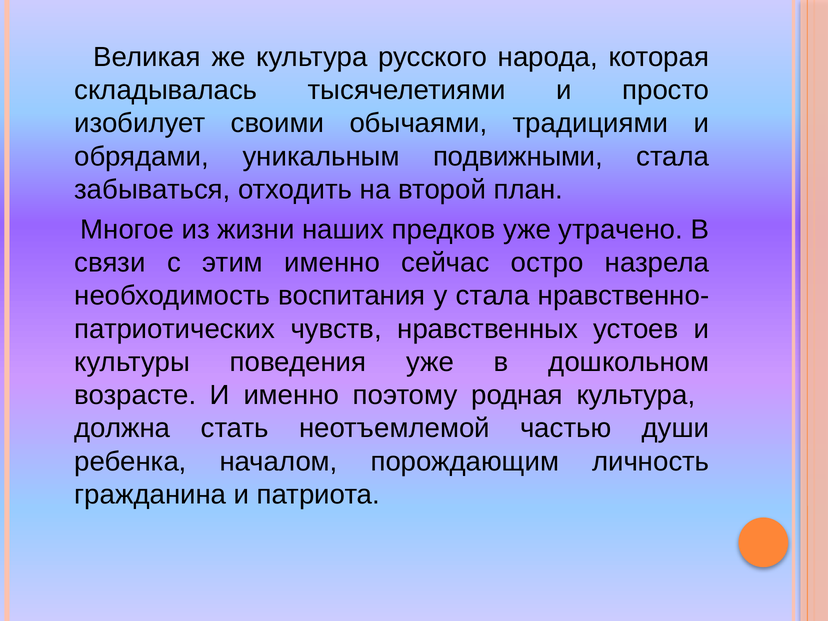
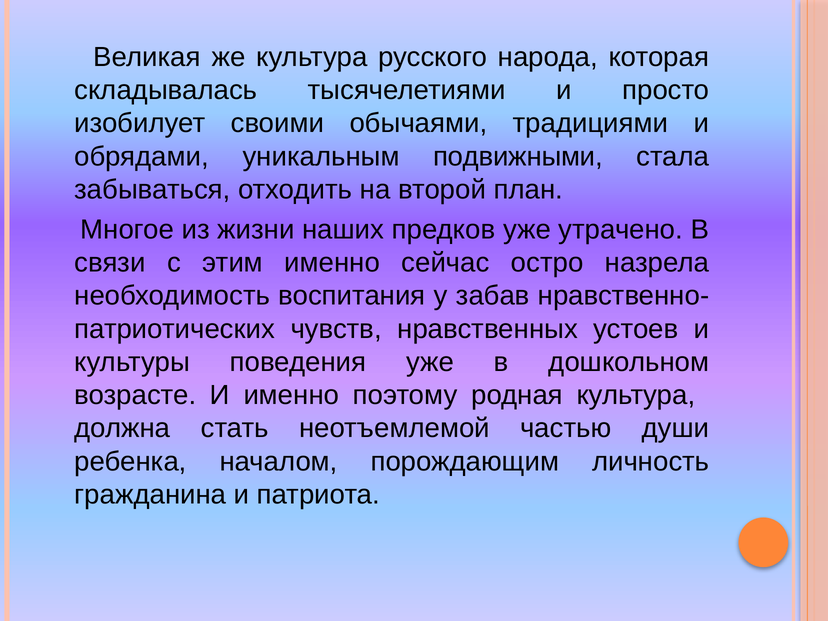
у стала: стала -> забав
